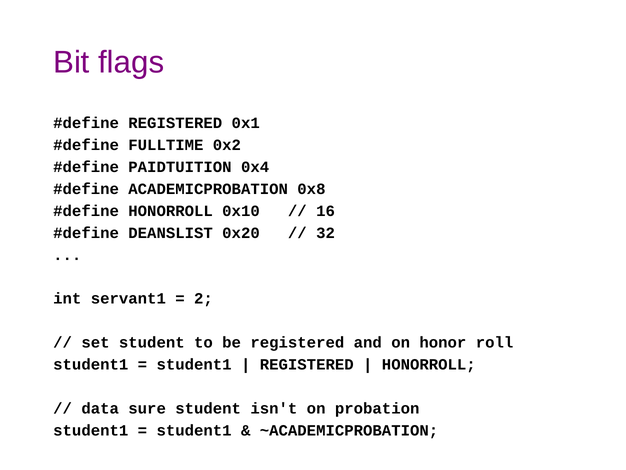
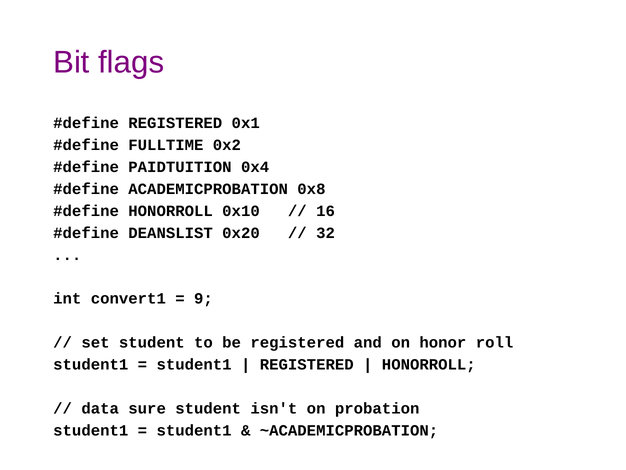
servant1: servant1 -> convert1
2: 2 -> 9
